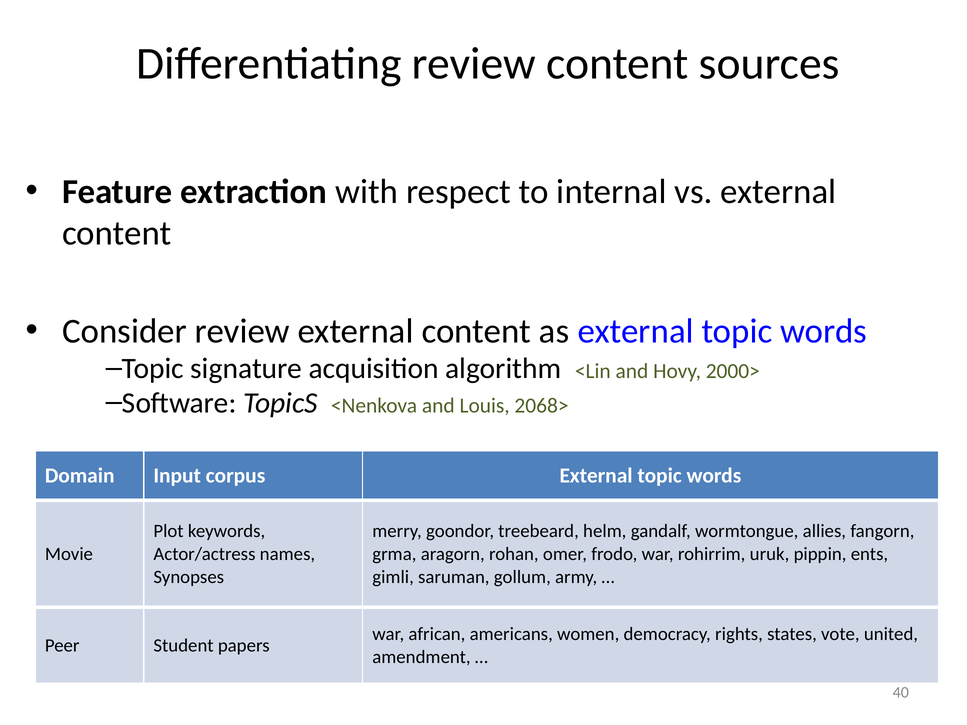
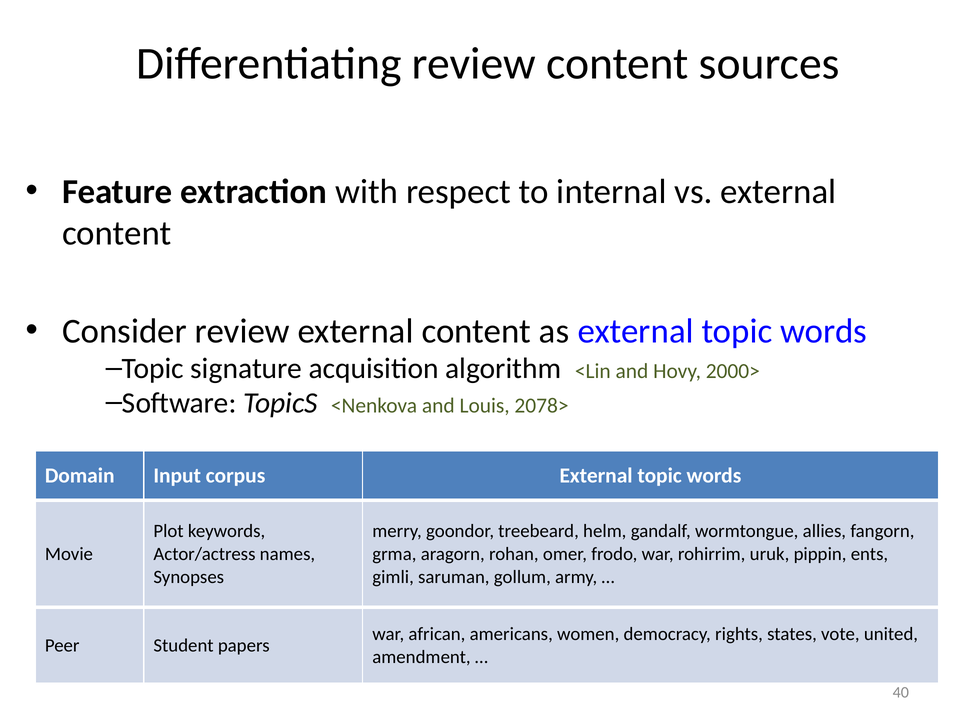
2068>: 2068> -> 2078>
